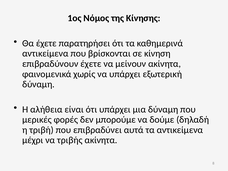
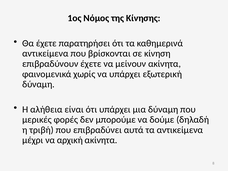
τριβής: τριβής -> αρχική
